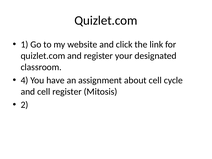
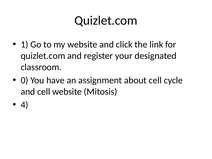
4: 4 -> 0
cell register: register -> website
2: 2 -> 4
